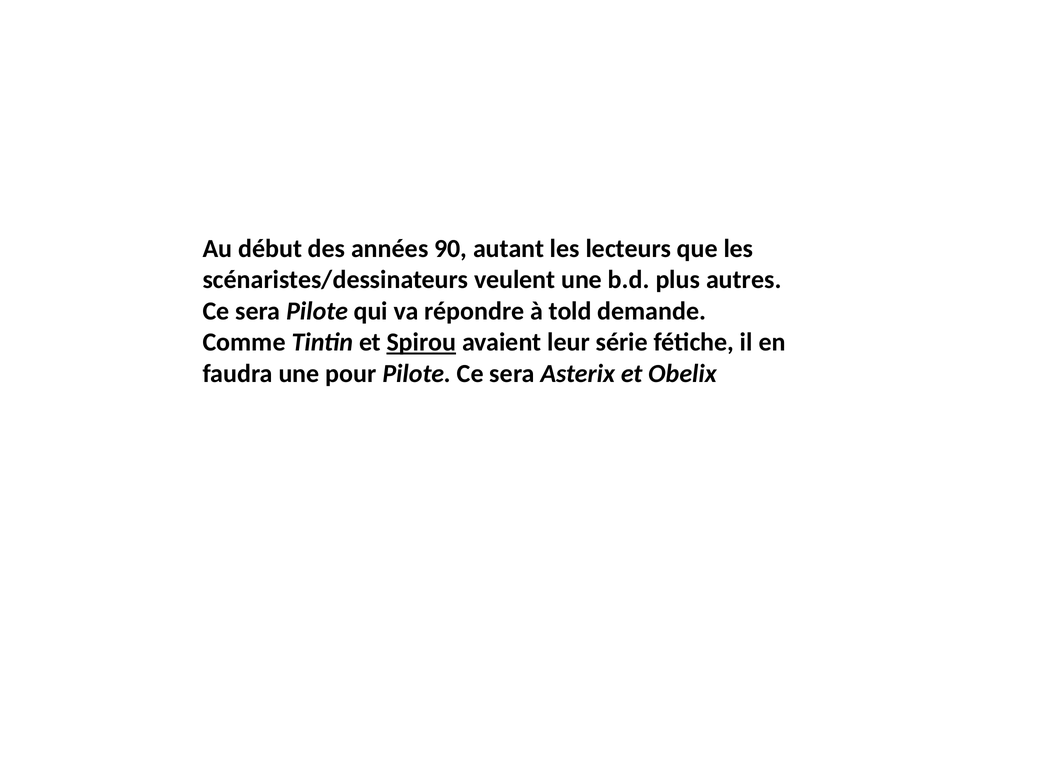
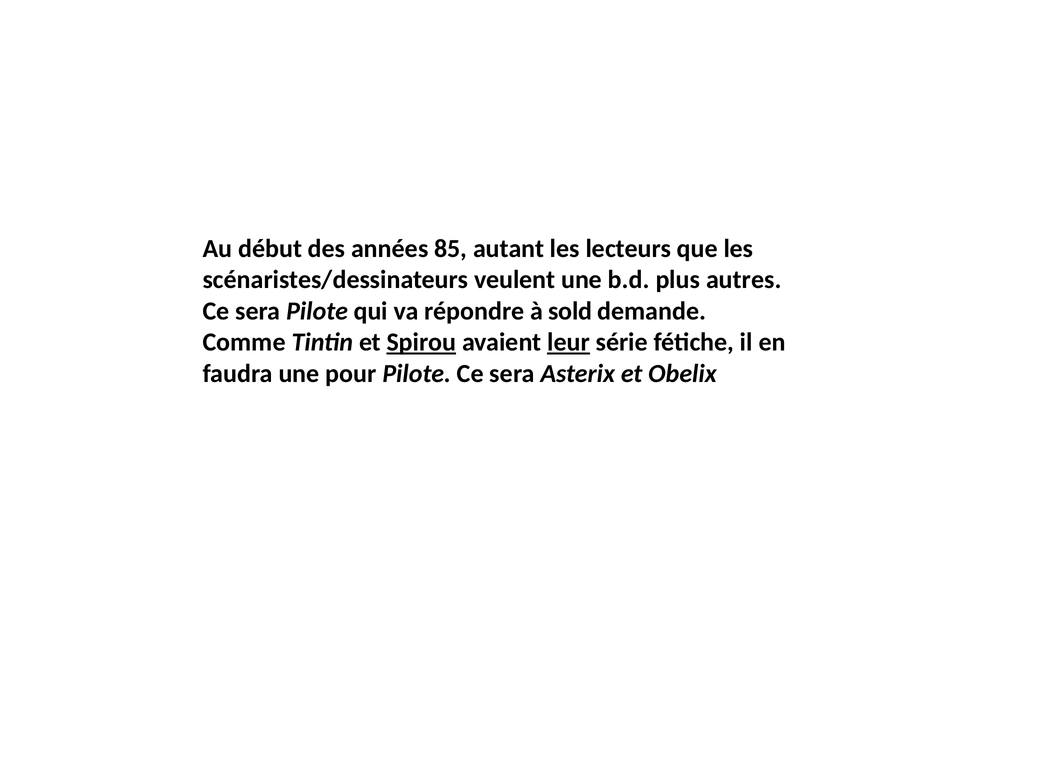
90: 90 -> 85
told: told -> sold
leur underline: none -> present
